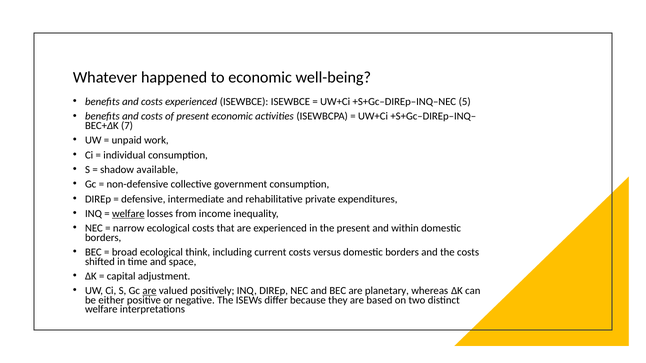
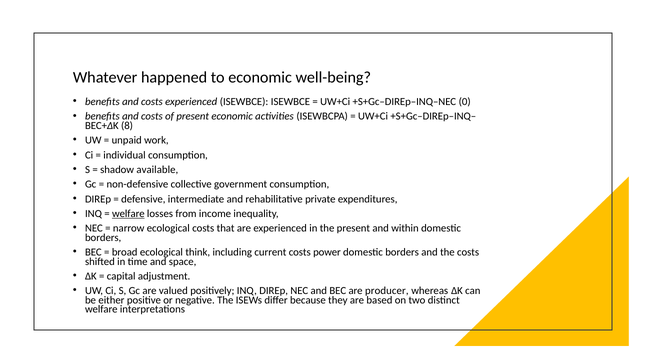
5: 5 -> 0
7: 7 -> 8
versus: versus -> power
are at (150, 291) underline: present -> none
planetary: planetary -> producer
